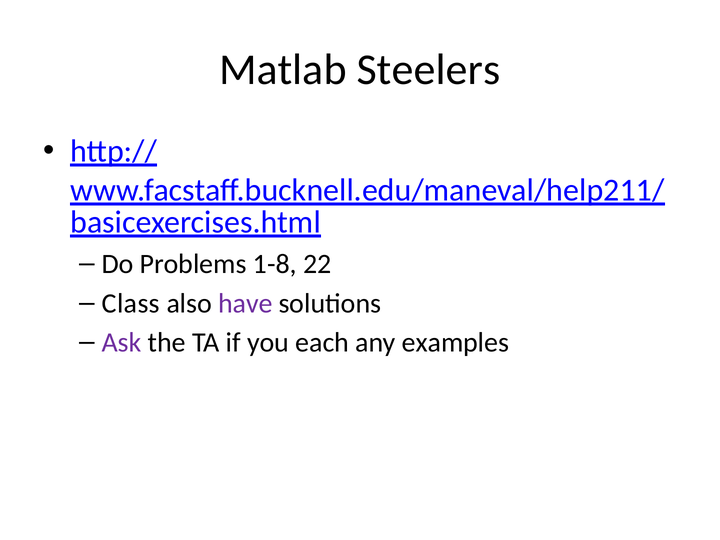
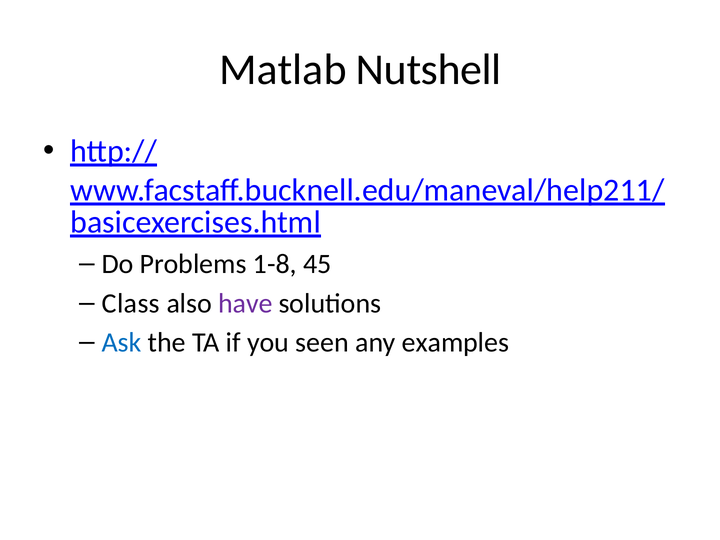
Steelers: Steelers -> Nutshell
22: 22 -> 45
Ask colour: purple -> blue
each: each -> seen
